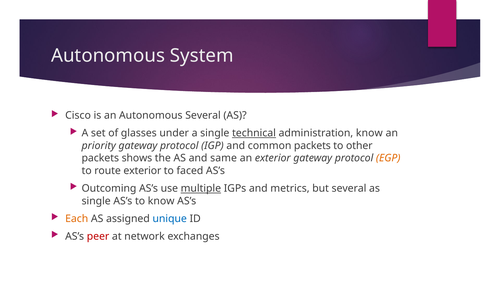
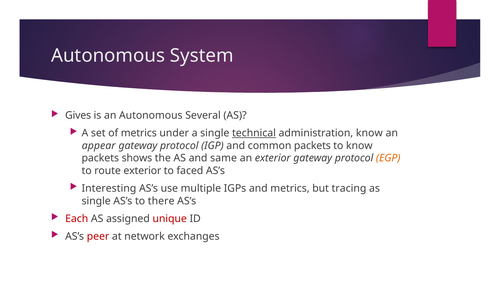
Cisco: Cisco -> Gives
of glasses: glasses -> metrics
priority: priority -> appear
to other: other -> know
Outcoming: Outcoming -> Interesting
multiple underline: present -> none
but several: several -> tracing
to know: know -> there
Each colour: orange -> red
unique colour: blue -> red
